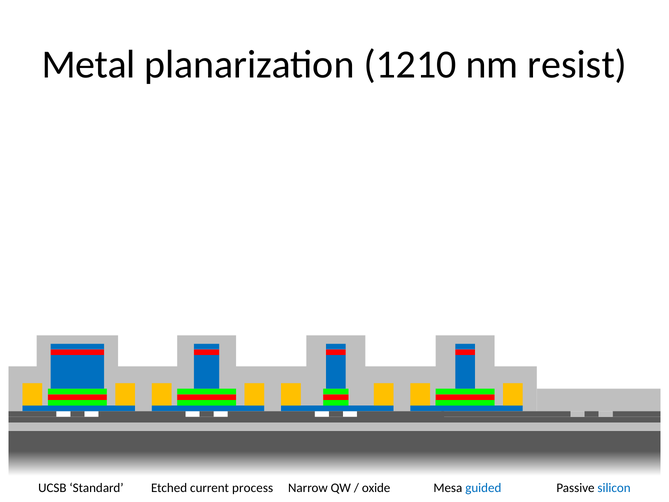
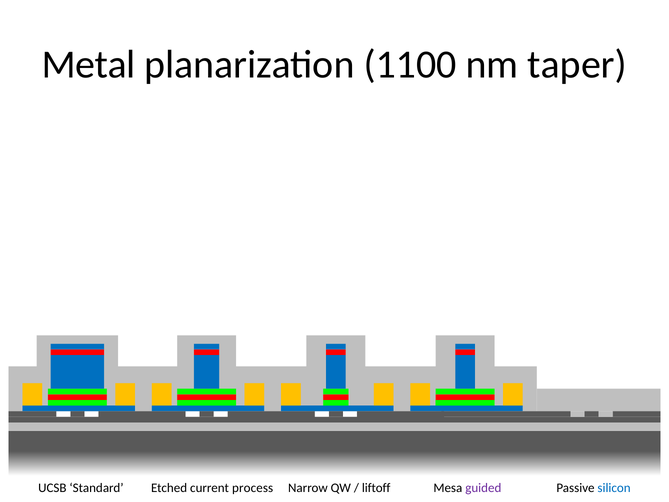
1210: 1210 -> 1100
resist: resist -> taper
oxide: oxide -> liftoff
guided colour: blue -> purple
